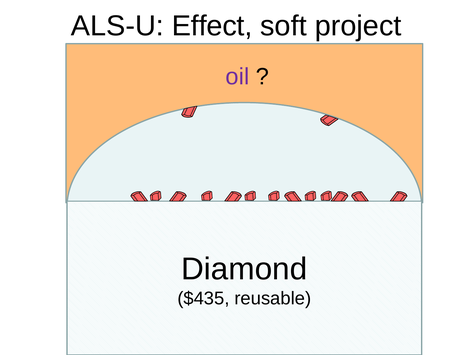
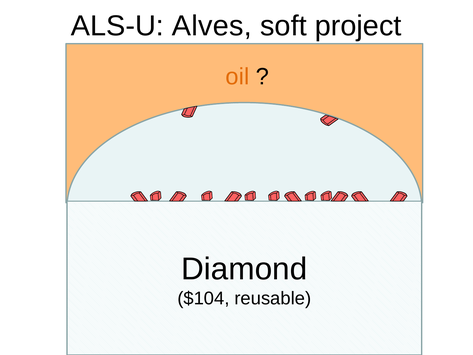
Effect: Effect -> Alves
oil colour: purple -> orange
$435: $435 -> $104
